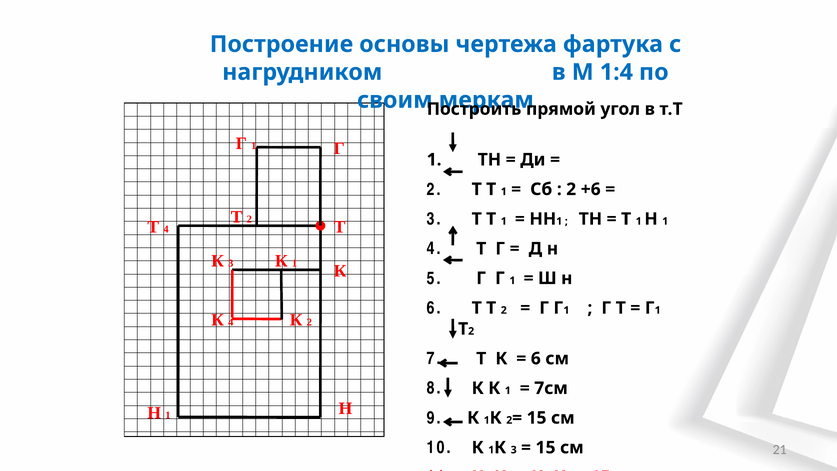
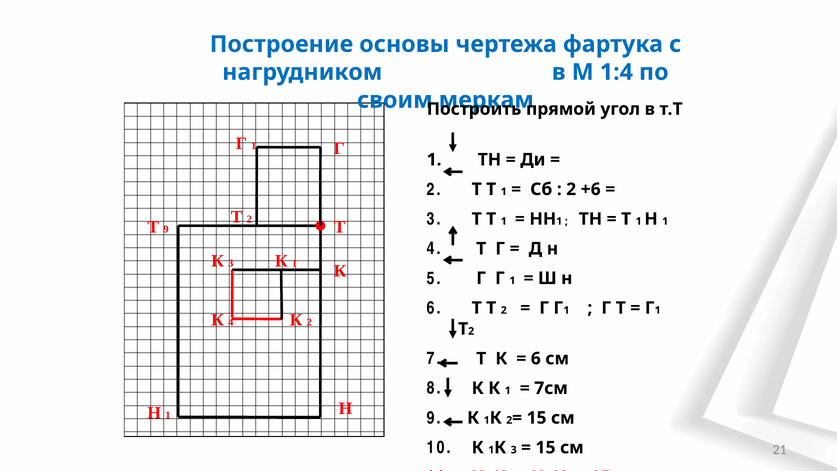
Т 4: 4 -> 9
